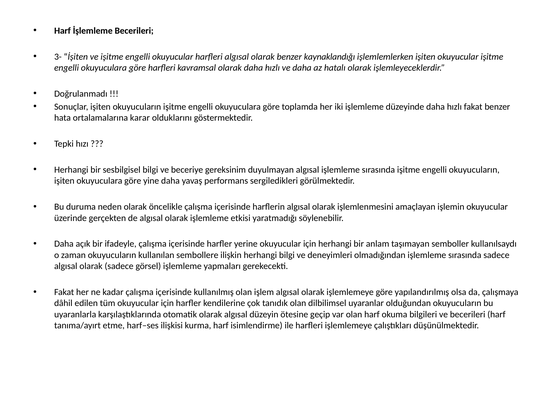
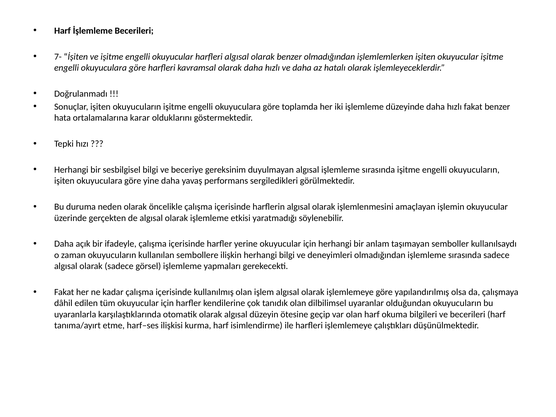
3-: 3- -> 7-
benzer kaynaklandığı: kaynaklandığı -> olmadığından
